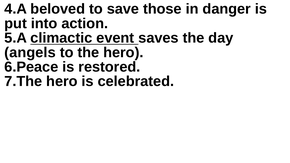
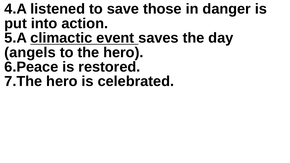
beloved: beloved -> listened
